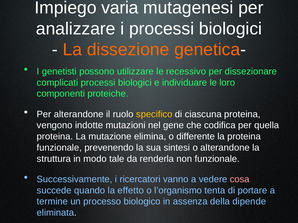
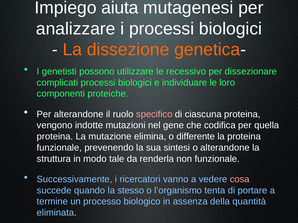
varia: varia -> aiuta
specifico colour: yellow -> pink
effetto: effetto -> stesso
dipende: dipende -> quantità
